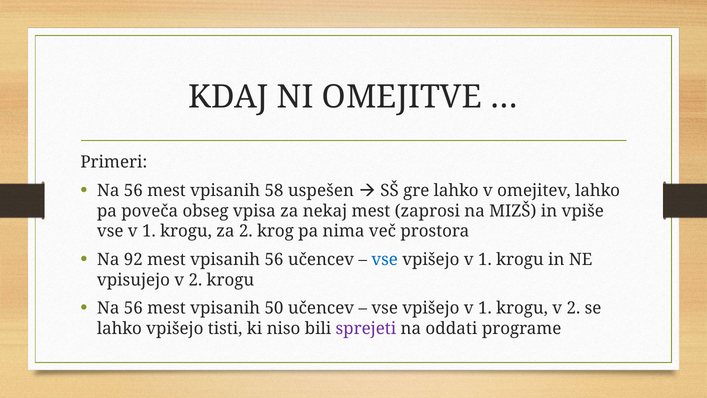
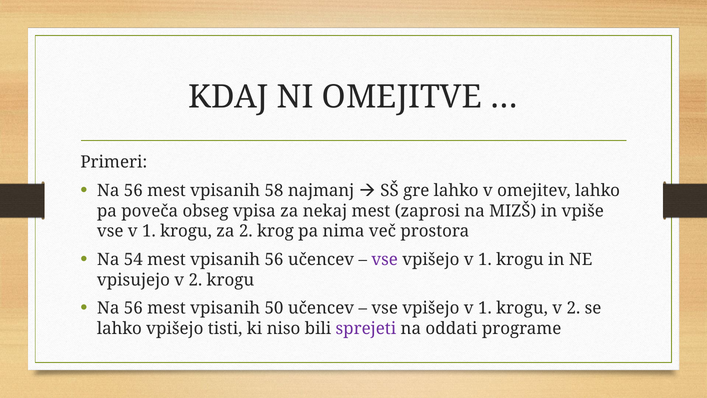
uspešen: uspešen -> najmanj
92: 92 -> 54
vse at (385, 259) colour: blue -> purple
